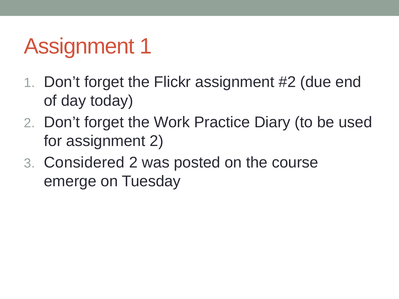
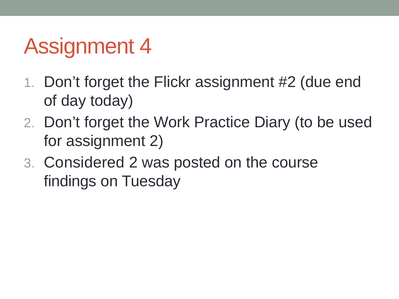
Assignment 1: 1 -> 4
emerge: emerge -> findings
